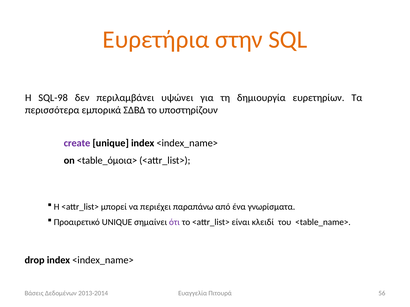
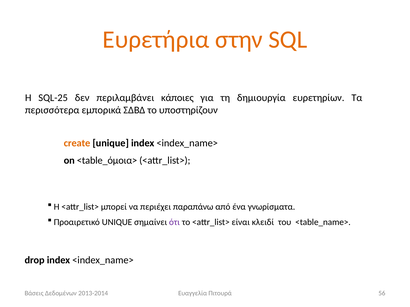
SQL-98: SQL-98 -> SQL-25
υψώνει: υψώνει -> κάποιες
create colour: purple -> orange
